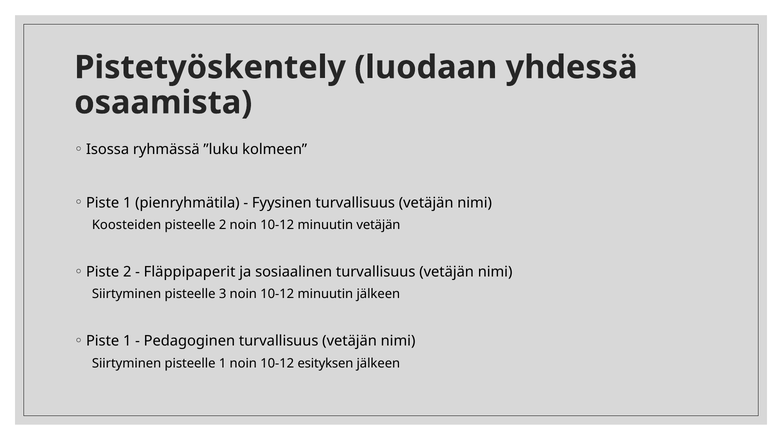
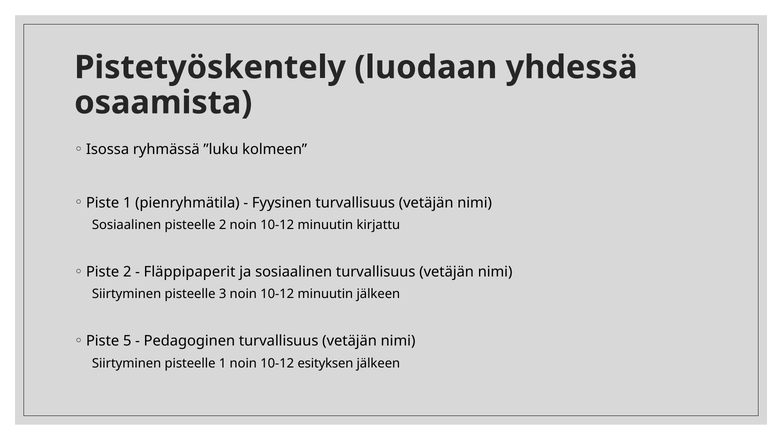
Koosteiden at (127, 225): Koosteiden -> Sosiaalinen
minuutin vetäjän: vetäjän -> kirjattu
1 at (127, 341): 1 -> 5
